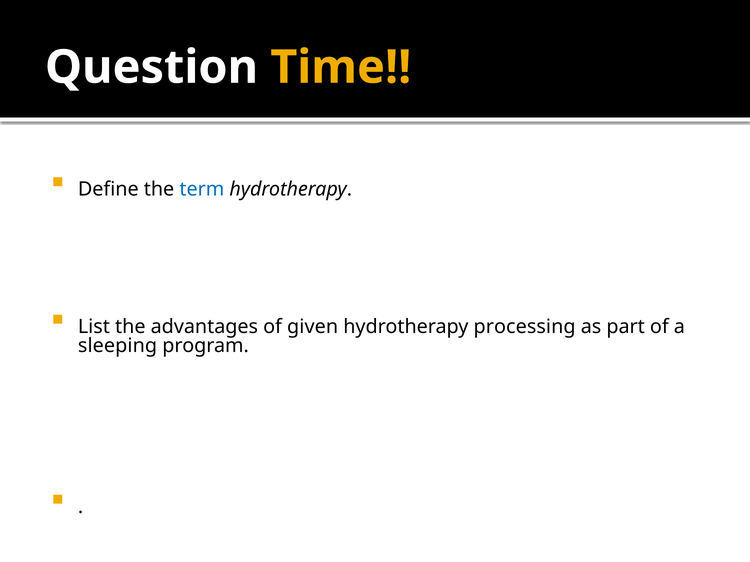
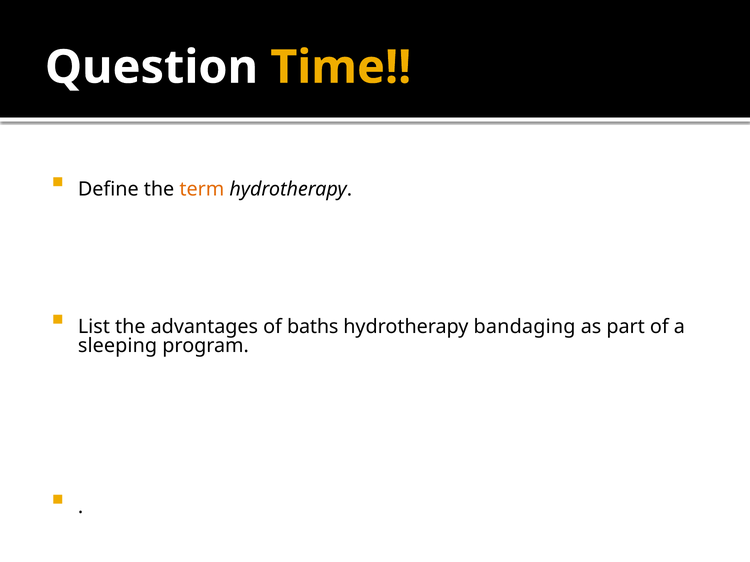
term colour: blue -> orange
given: given -> baths
processing: processing -> bandaging
